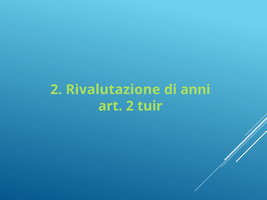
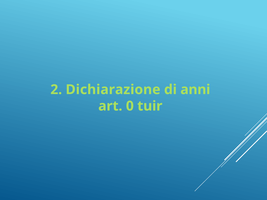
Rivalutazione: Rivalutazione -> Dichiarazione
art 2: 2 -> 0
